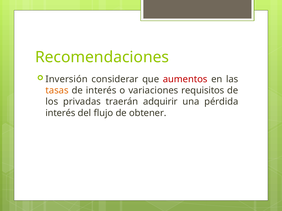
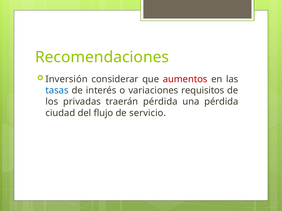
tasas colour: orange -> blue
traerán adquirir: adquirir -> pérdida
interés at (60, 113): interés -> ciudad
obtener: obtener -> servicio
